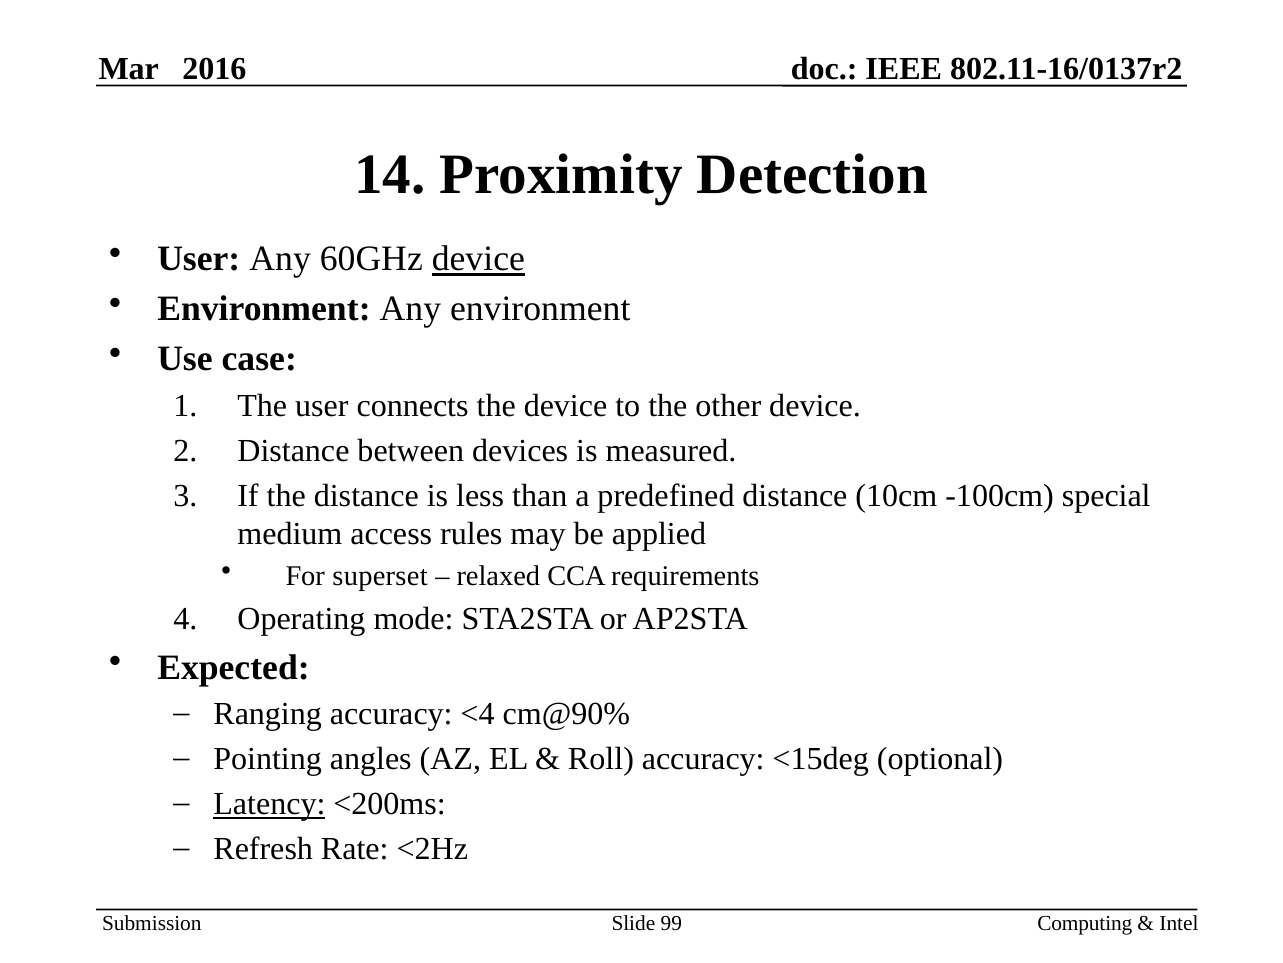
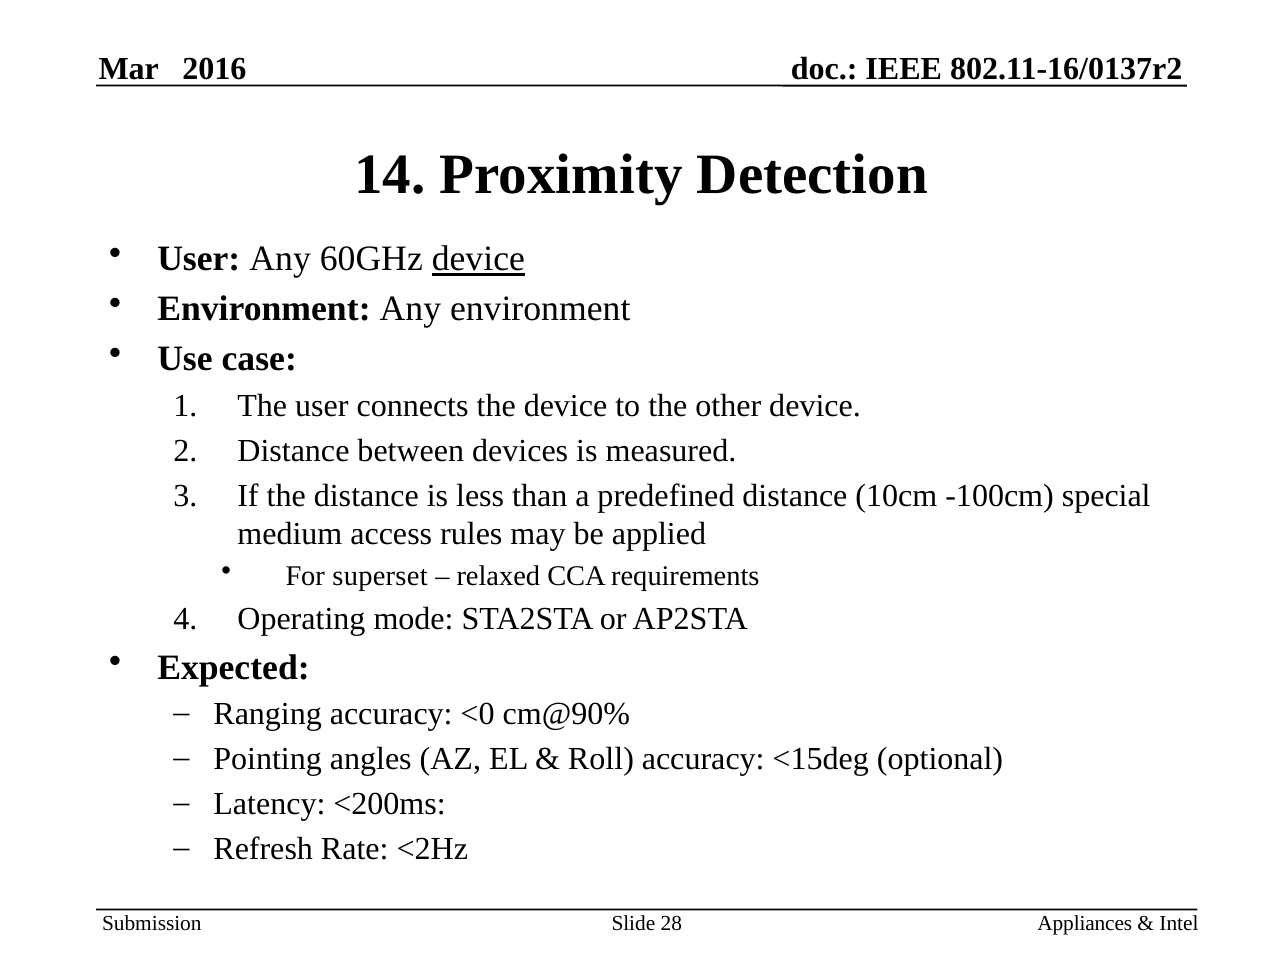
<4: <4 -> <0
Latency underline: present -> none
99: 99 -> 28
Computing: Computing -> Appliances
